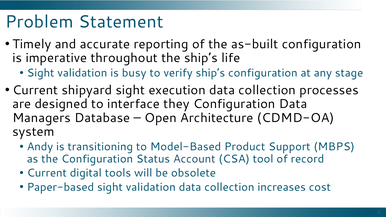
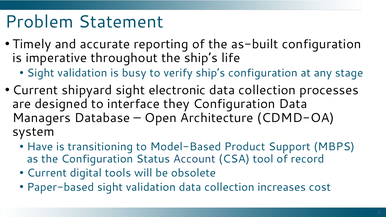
execution: execution -> electronic
Andy: Andy -> Have
